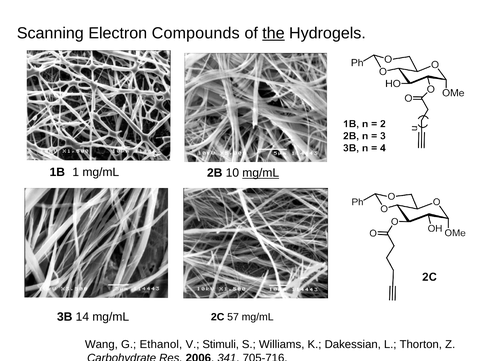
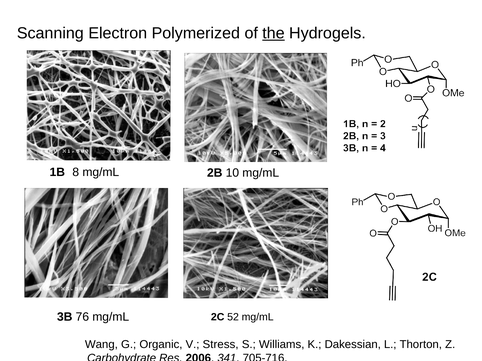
Compounds: Compounds -> Polymerized
1: 1 -> 8
mg/mL at (261, 173) underline: present -> none
14: 14 -> 76
57: 57 -> 52
Ethanol: Ethanol -> Organic
Stimuli: Stimuli -> Stress
